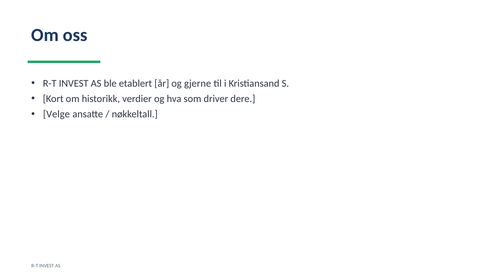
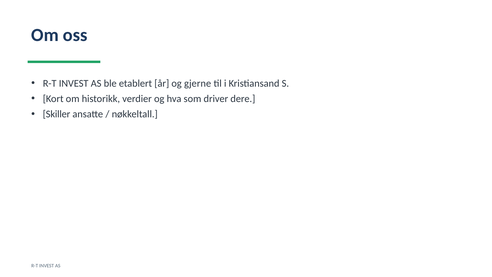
Velge: Velge -> Skiller
